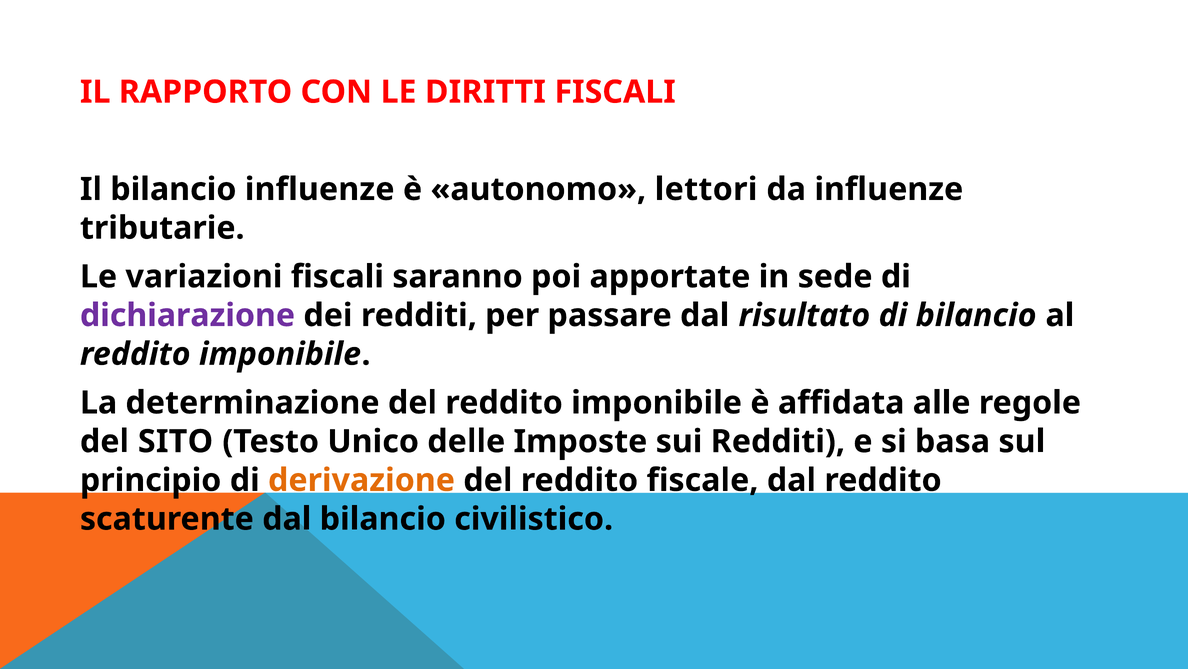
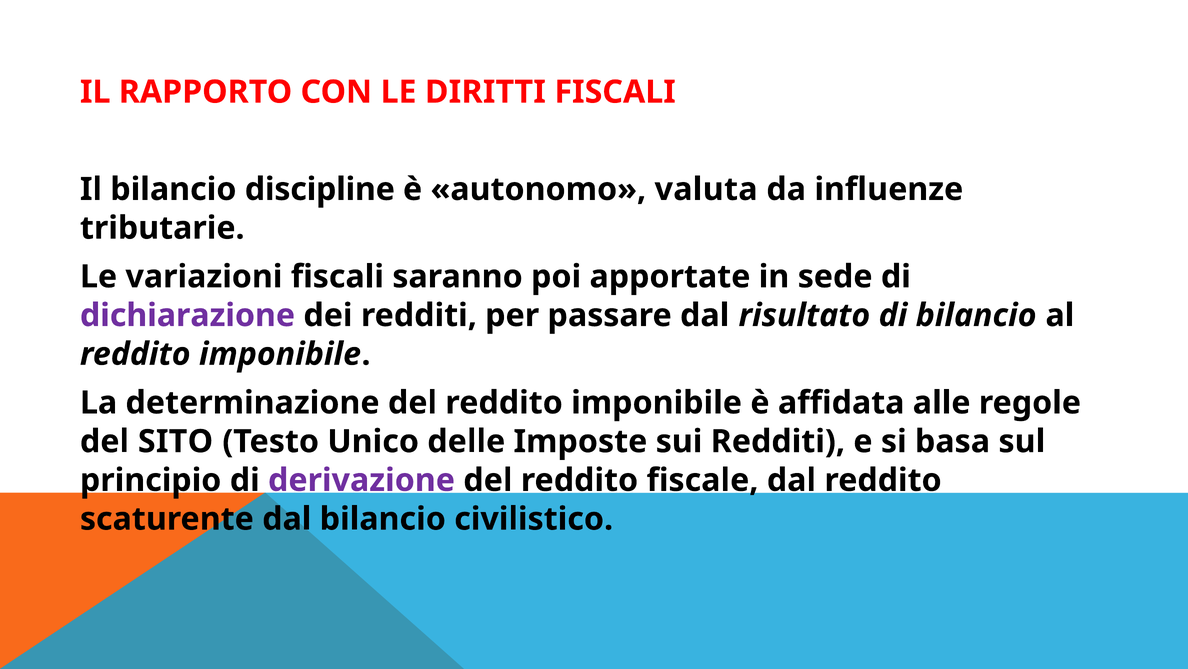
bilancio influenze: influenze -> discipline
lettori: lettori -> valuta
derivazione colour: orange -> purple
